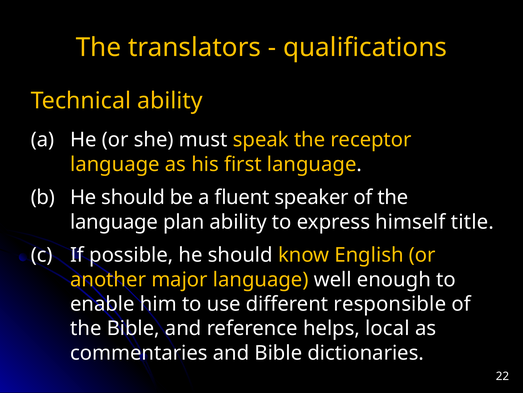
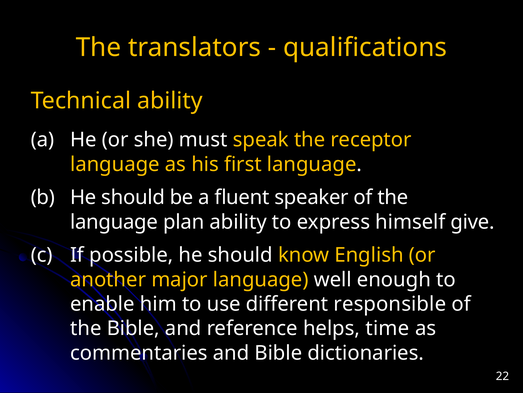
title: title -> give
local: local -> time
